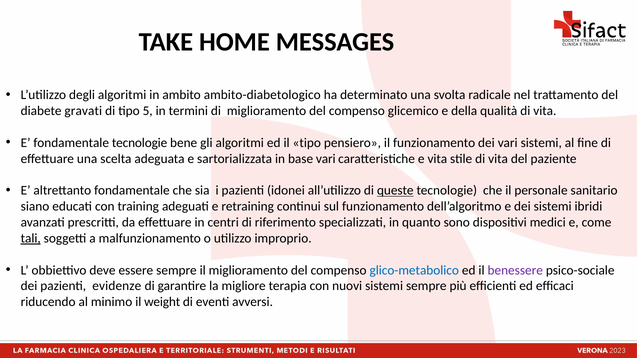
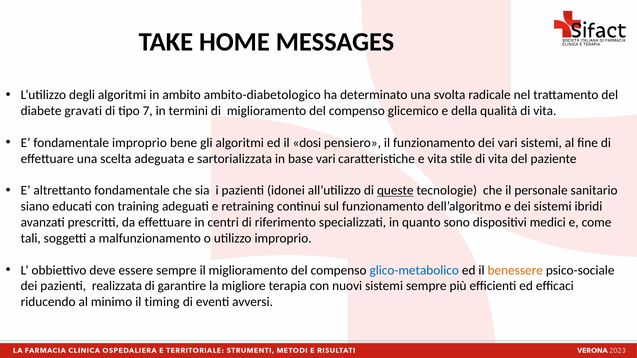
5: 5 -> 7
fondamentale tecnologie: tecnologie -> improprio
il tipo: tipo -> dosi
tali underline: present -> none
benessere colour: purple -> orange
evidenze: evidenze -> realizzata
weight: weight -> timing
